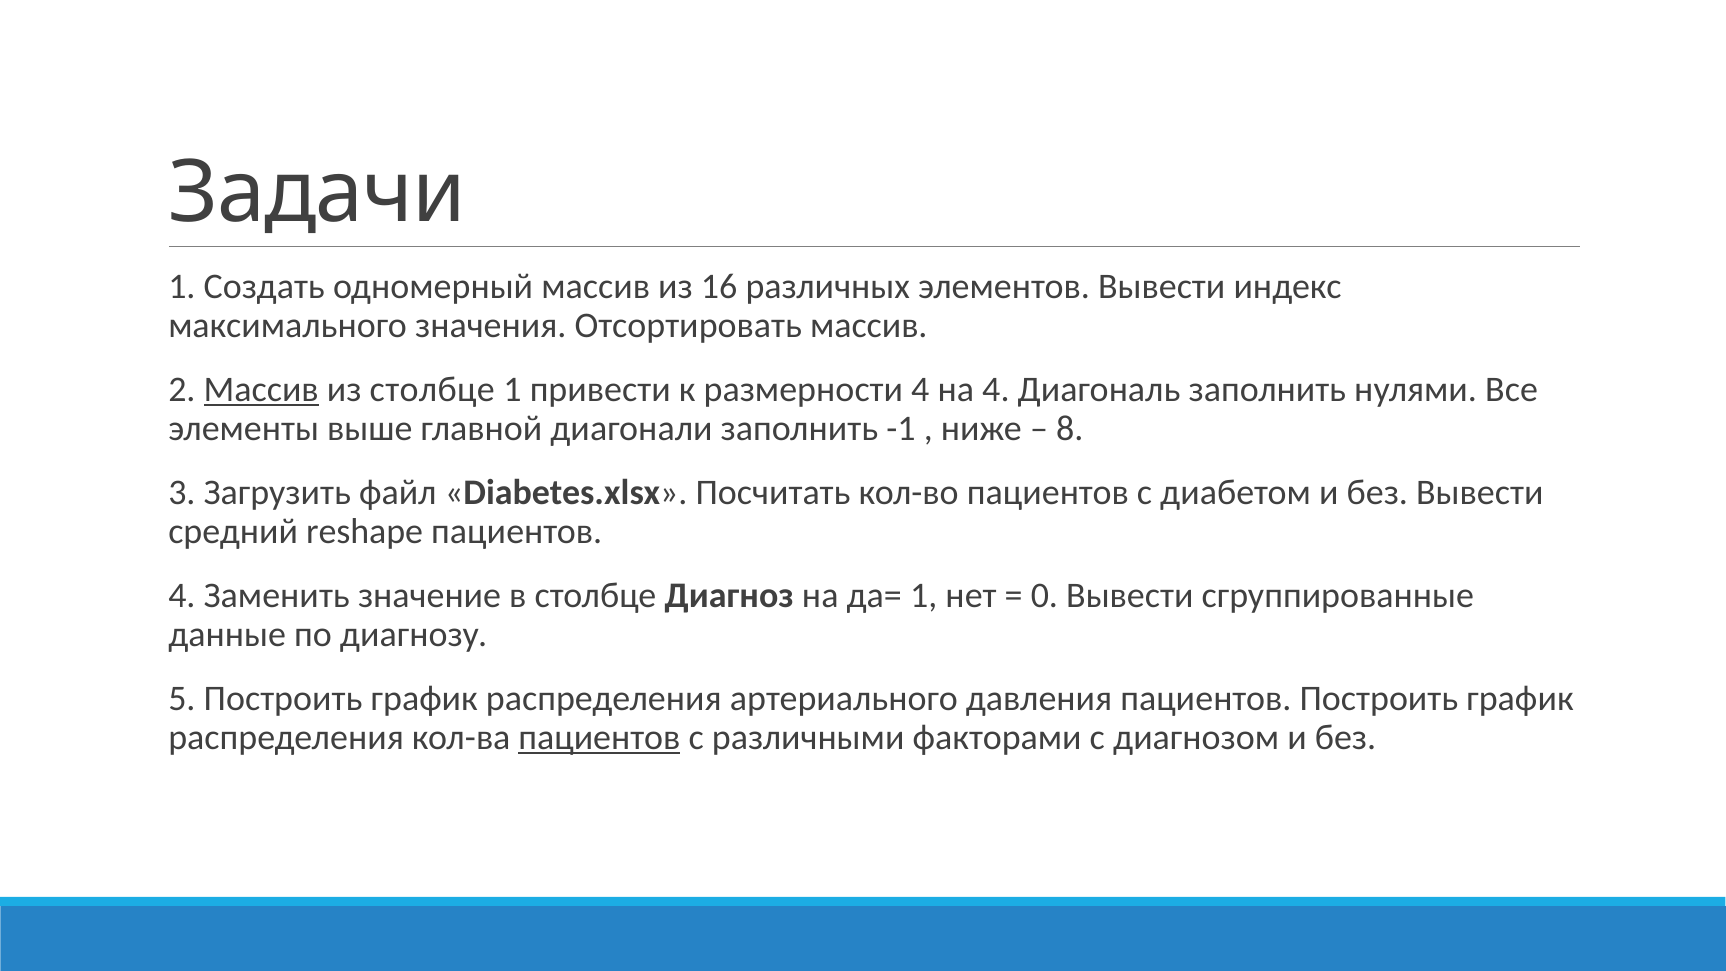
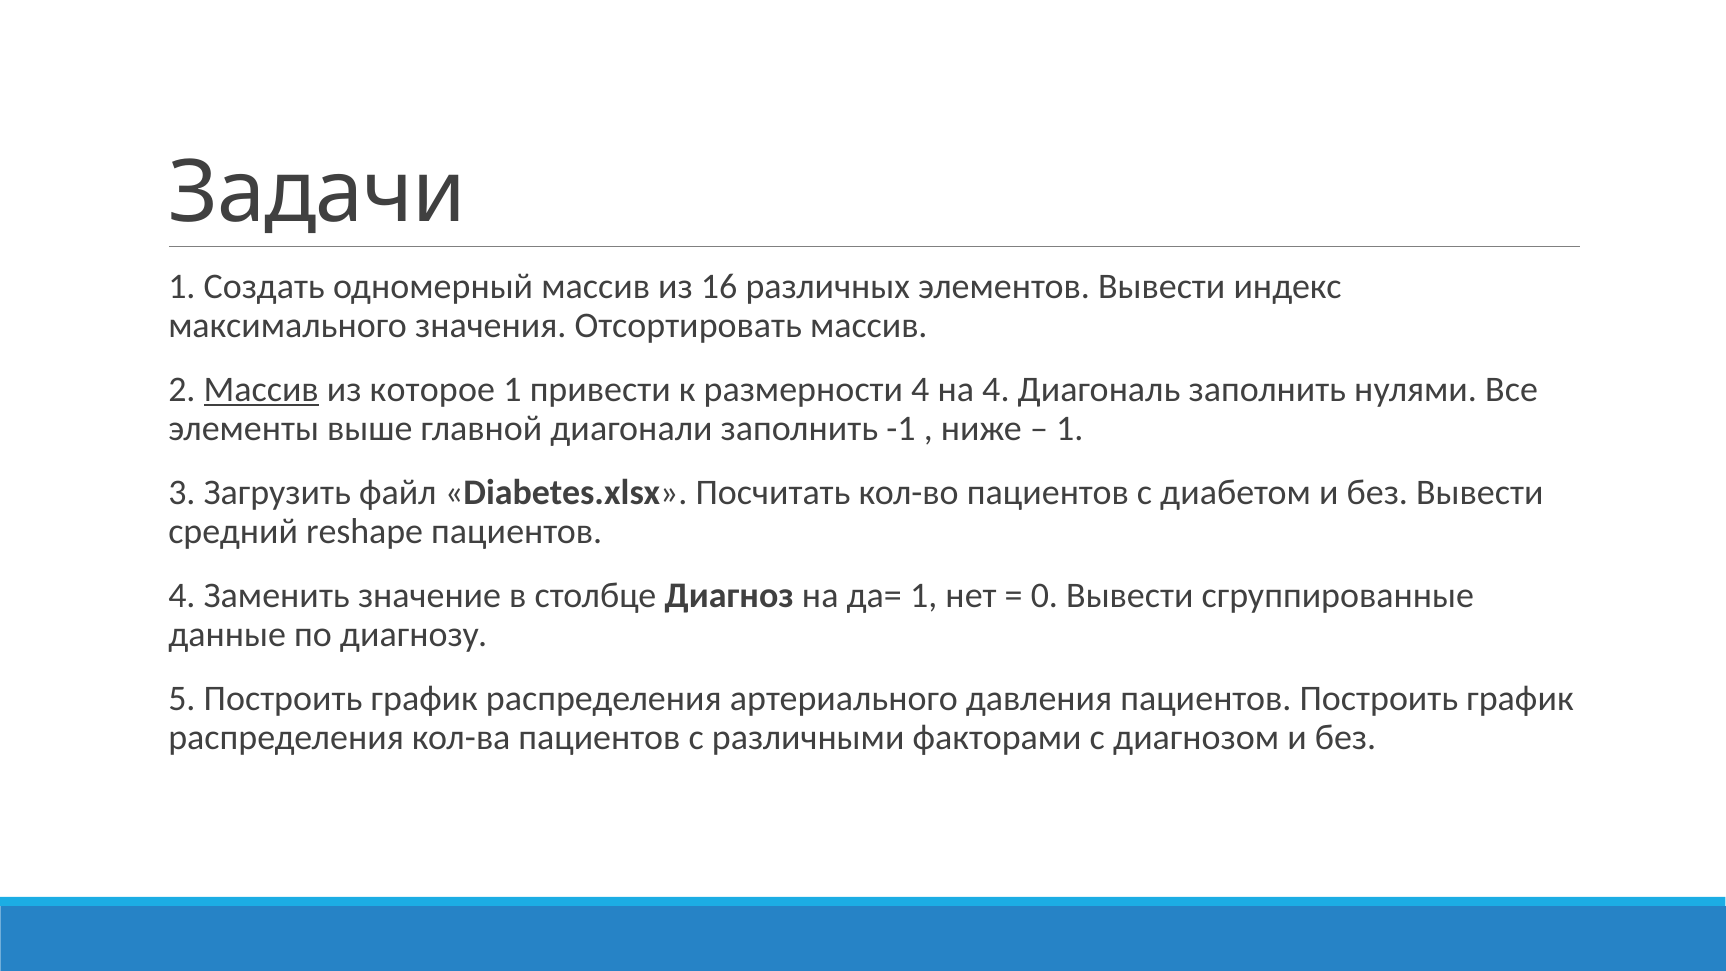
из столбце: столбце -> которое
8 at (1070, 429): 8 -> 1
пациентов at (599, 737) underline: present -> none
